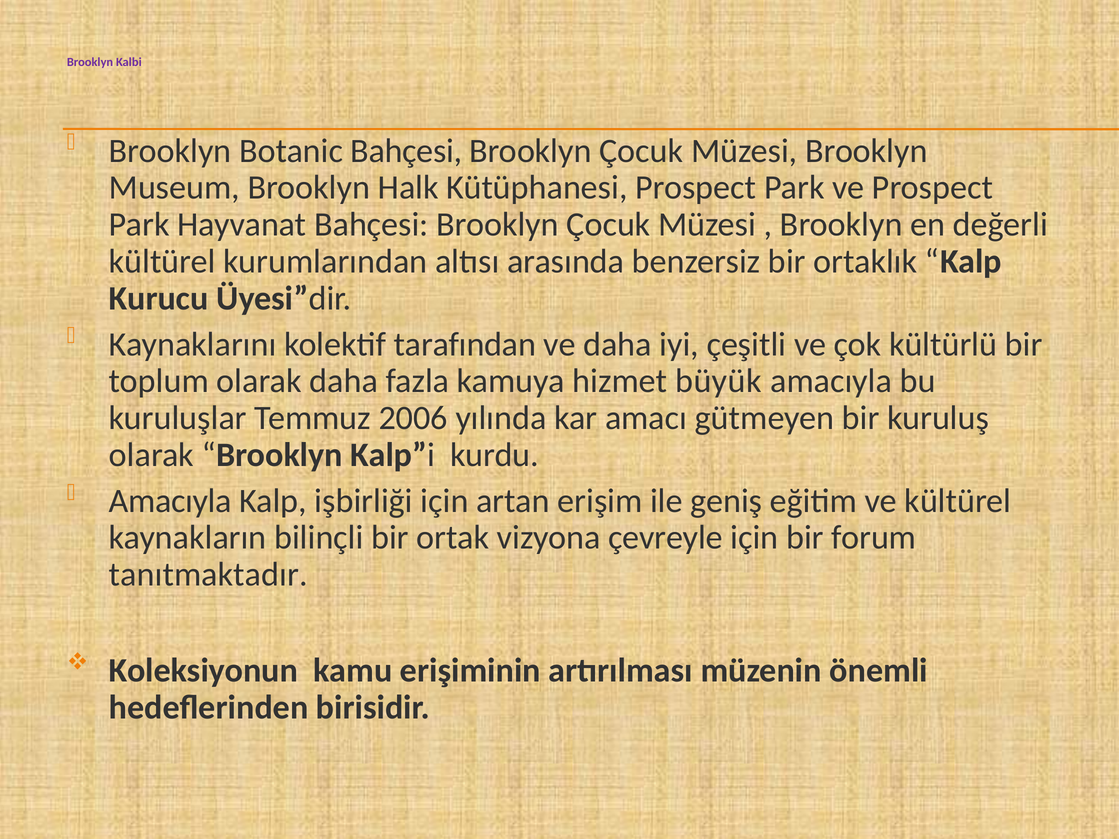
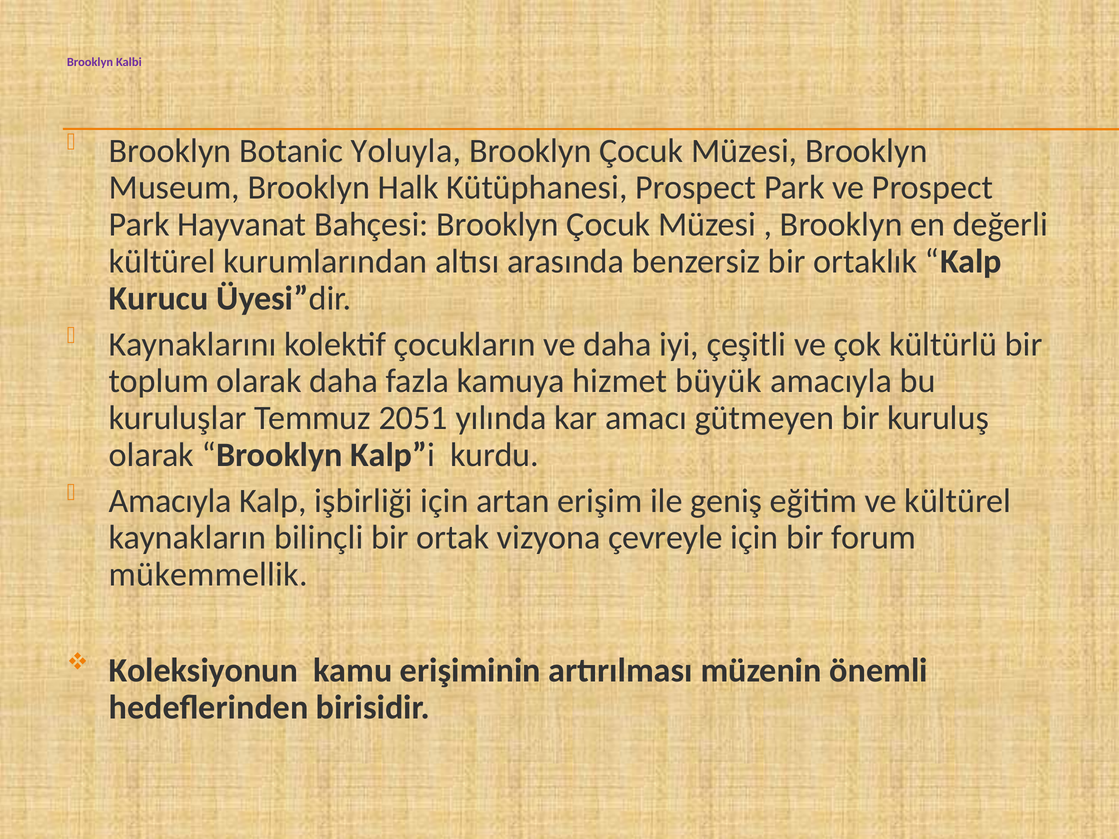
Botanic Bahçesi: Bahçesi -> Yoluyla
tarafından: tarafından -> çocukların
2006: 2006 -> 2051
tanıtmaktadır: tanıtmaktadır -> mükemmellik
